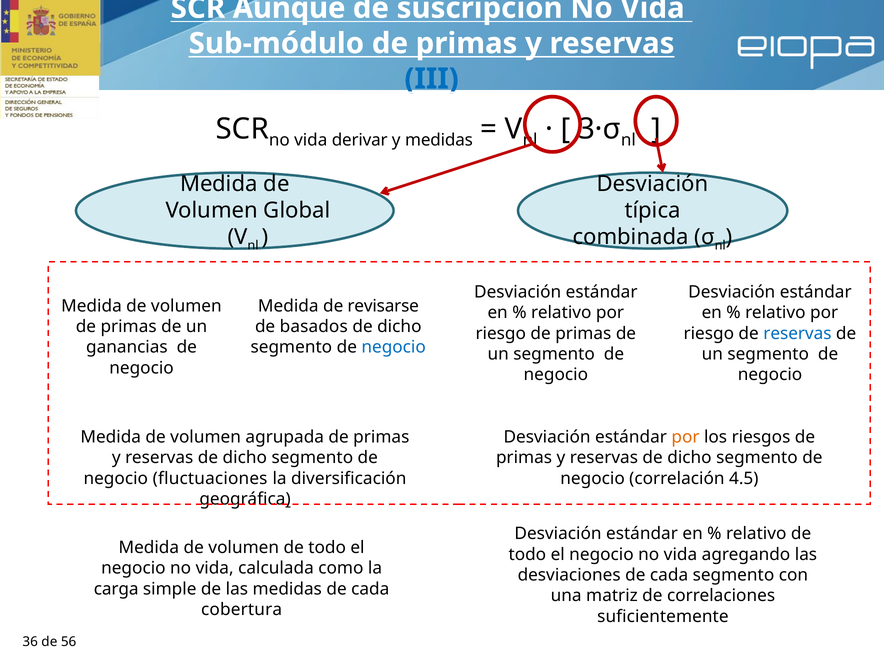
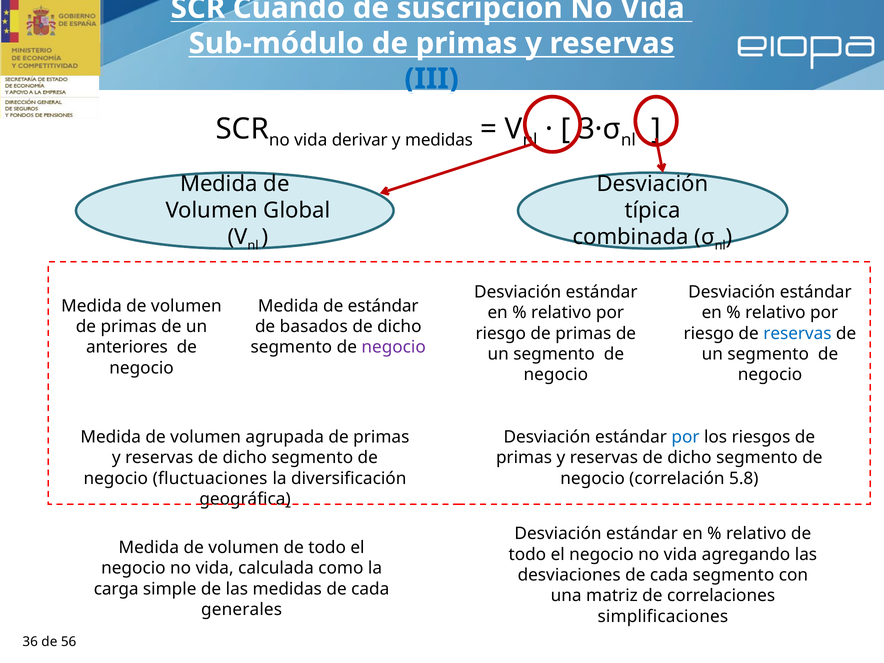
Aunque: Aunque -> Cuando
de revisarse: revisarse -> estándar
ganancias: ganancias -> anteriores
negocio at (394, 347) colour: blue -> purple
por at (685, 437) colour: orange -> blue
4.5: 4.5 -> 5.8
cobertura: cobertura -> generales
suficientemente: suficientemente -> simplificaciones
